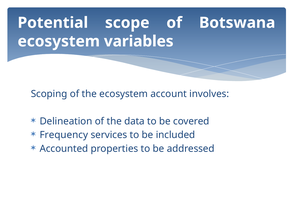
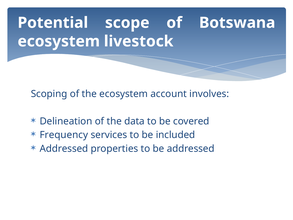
variables: variables -> livestock
Accounted at (64, 148): Accounted -> Addressed
